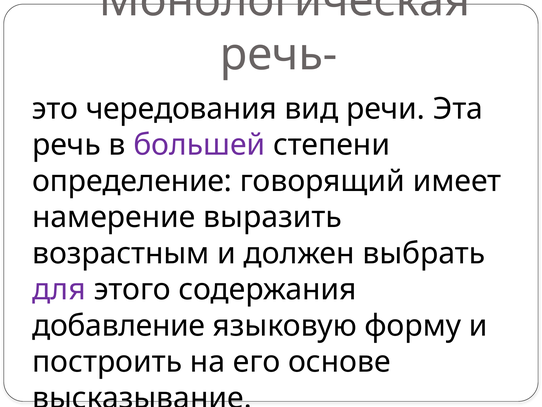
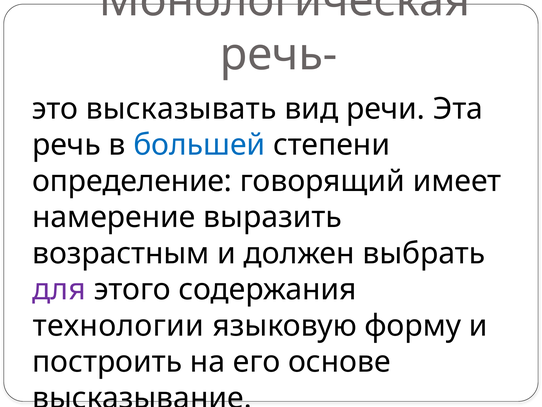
чередования: чередования -> высказывать
большей colour: purple -> blue
добавление: добавление -> технологии
